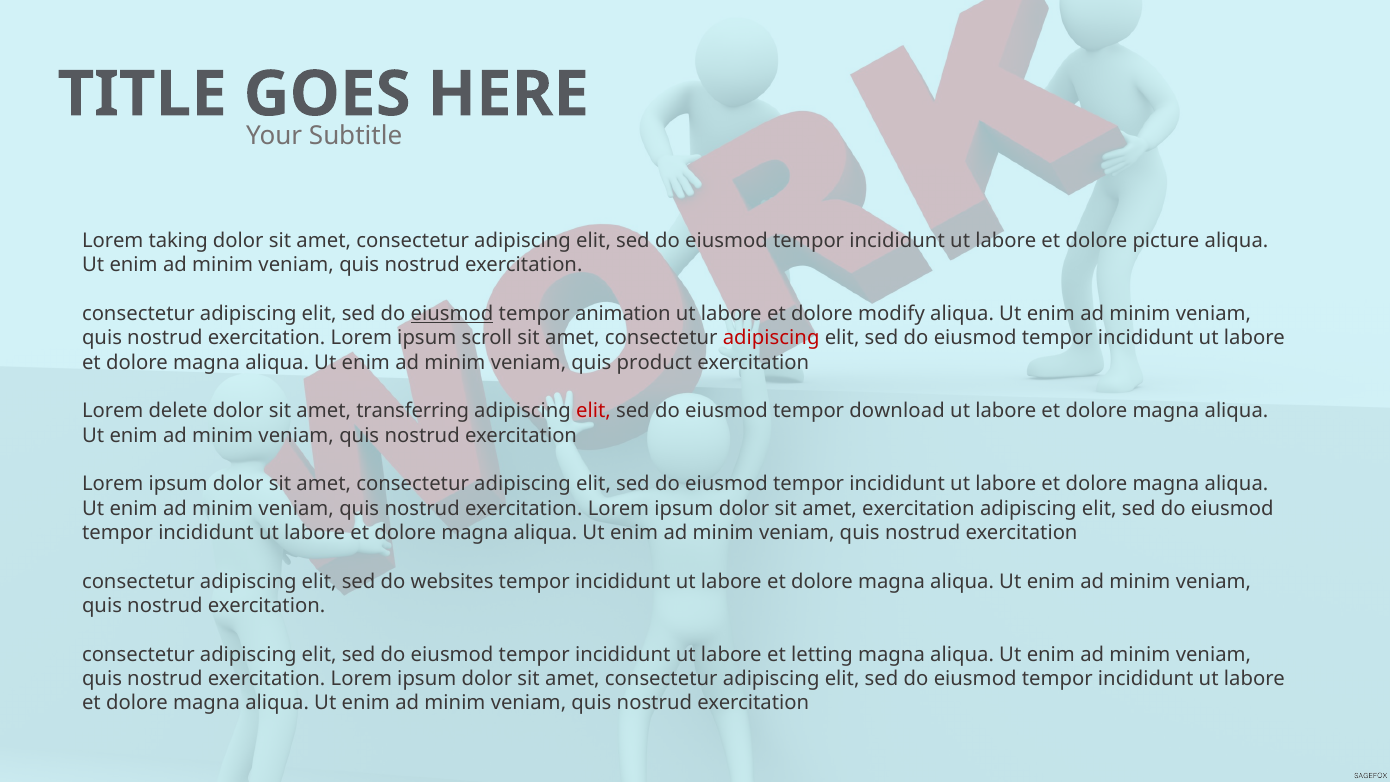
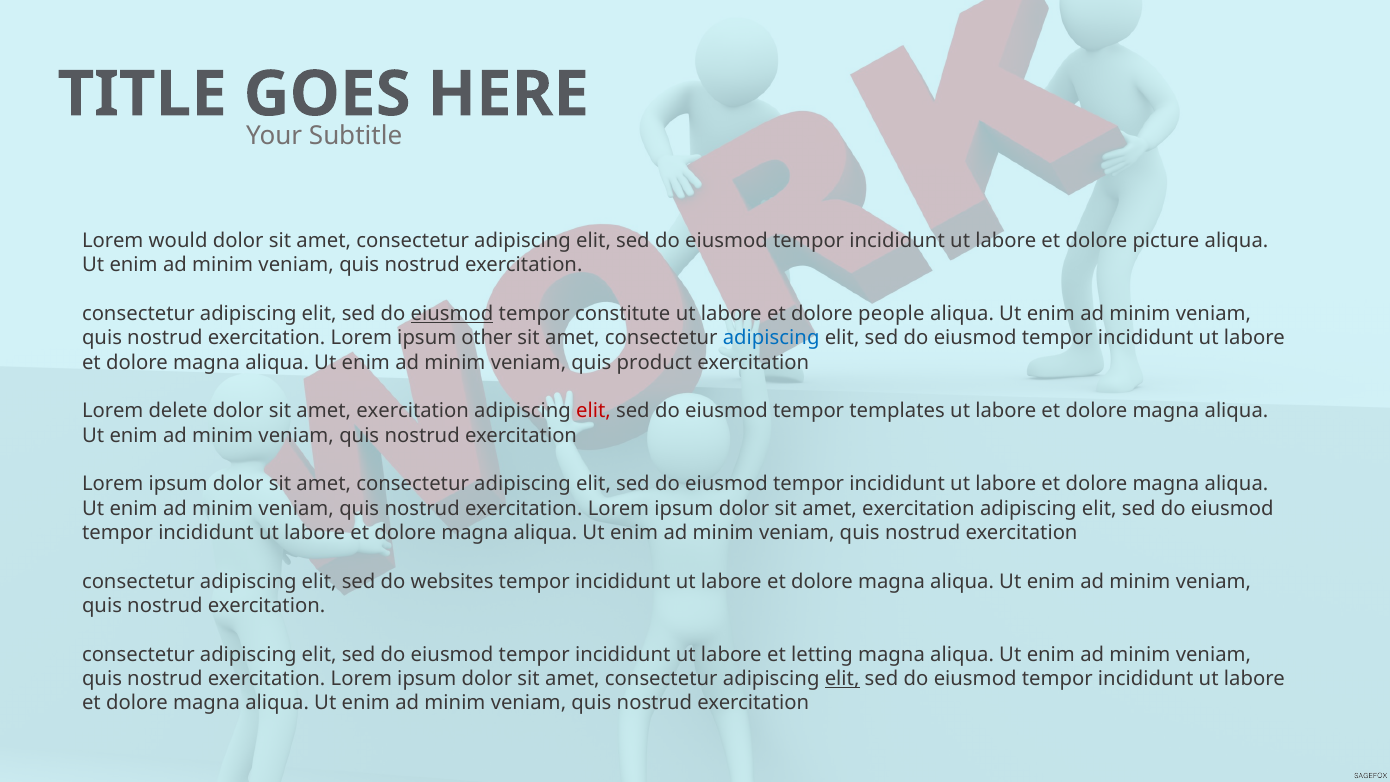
taking: taking -> would
animation: animation -> constitute
modify: modify -> people
scroll: scroll -> other
adipiscing at (771, 338) colour: red -> blue
transferring at (413, 411): transferring -> exercitation
download: download -> templates
elit at (842, 679) underline: none -> present
